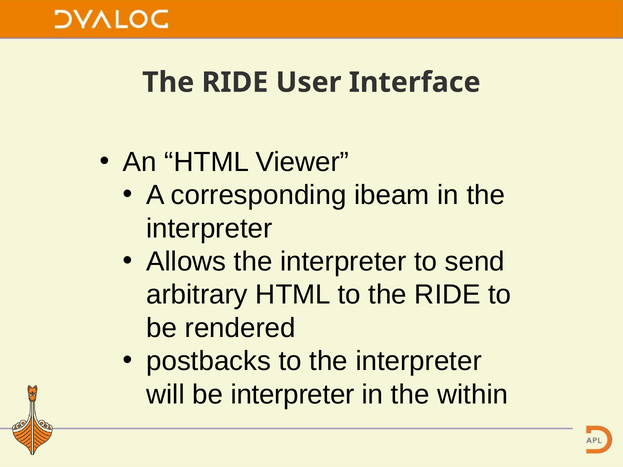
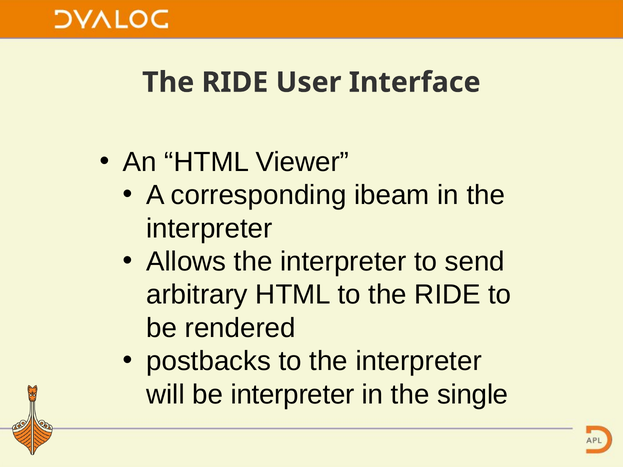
within: within -> single
